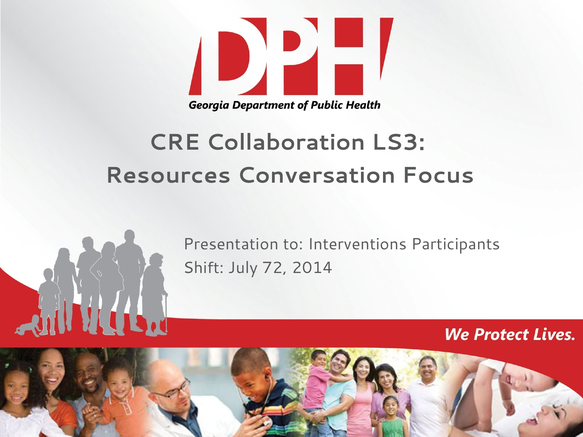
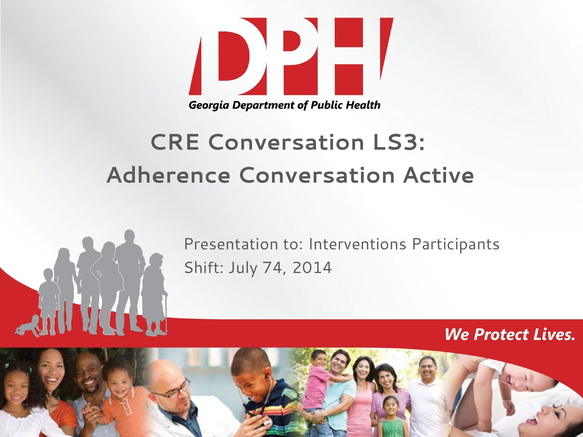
CRE Collaboration: Collaboration -> Conversation
Resources: Resources -> Adherence
Focus: Focus -> Active
72: 72 -> 74
